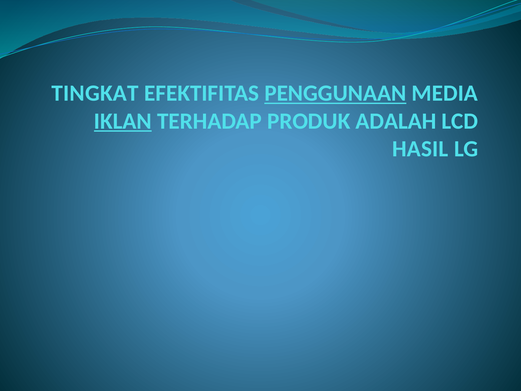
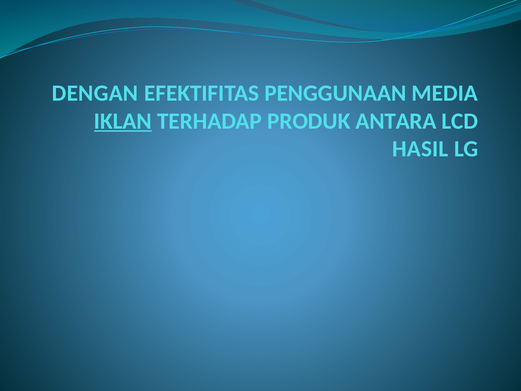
TINGKAT: TINGKAT -> DENGAN
PENGGUNAAN underline: present -> none
ADALAH: ADALAH -> ANTARA
